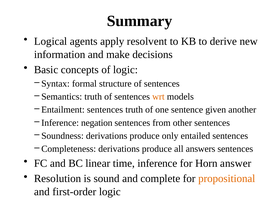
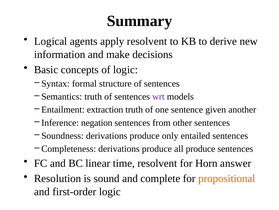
wrt colour: orange -> purple
Entailment sentences: sentences -> extraction
all answers: answers -> produce
time inference: inference -> resolvent
